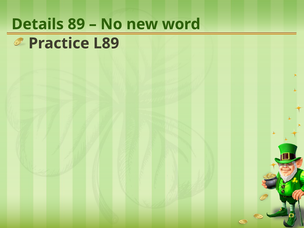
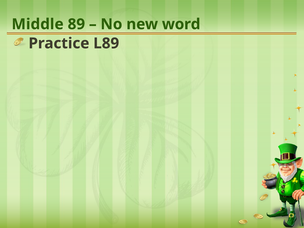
Details: Details -> Middle
